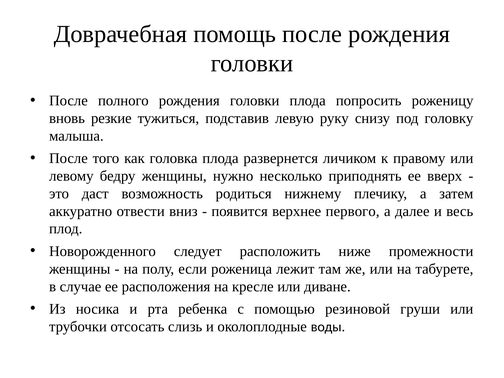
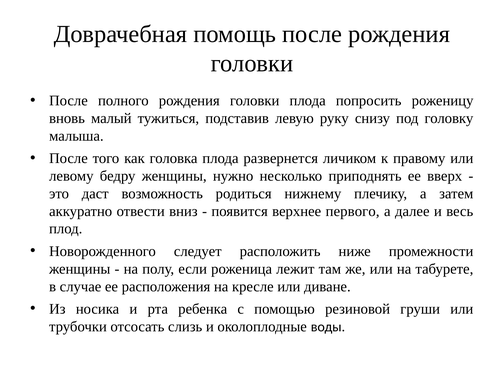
резкие: резкие -> малый
